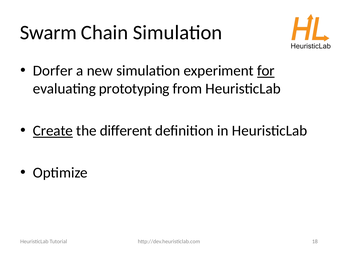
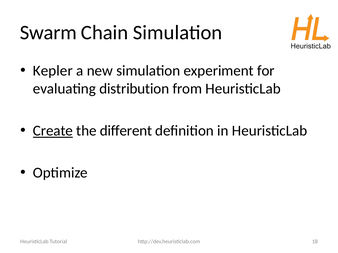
Dorfer: Dorfer -> Kepler
for underline: present -> none
prototyping: prototyping -> distribution
